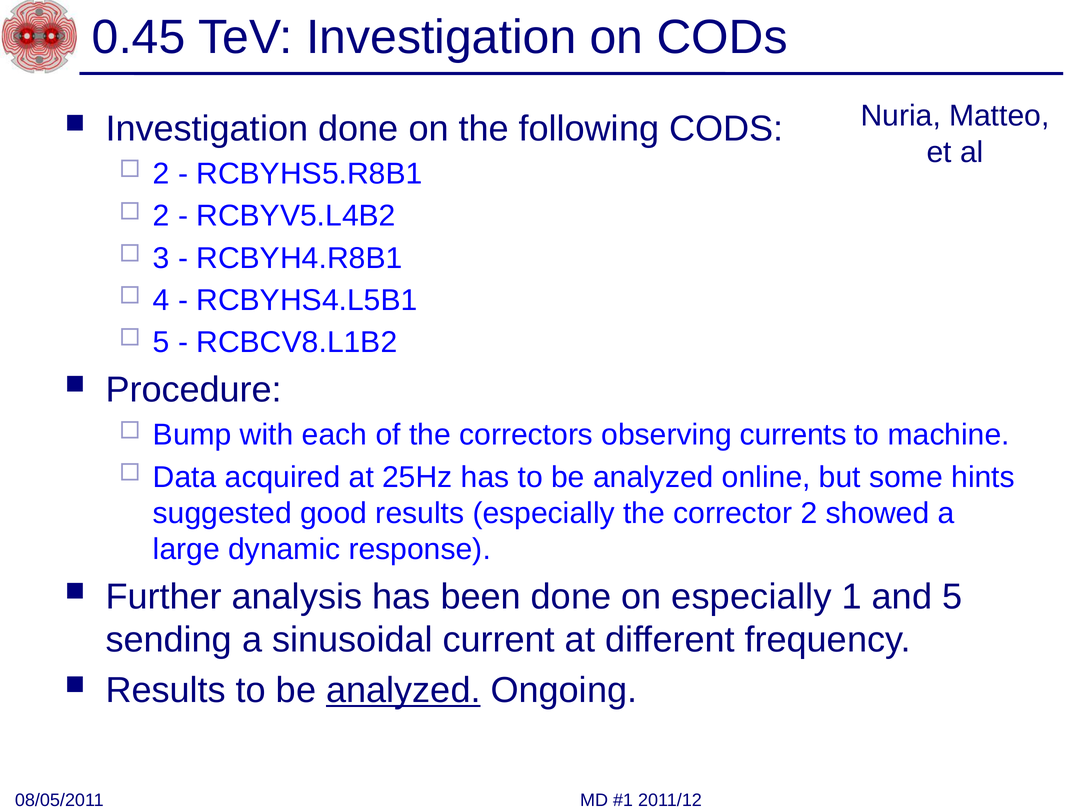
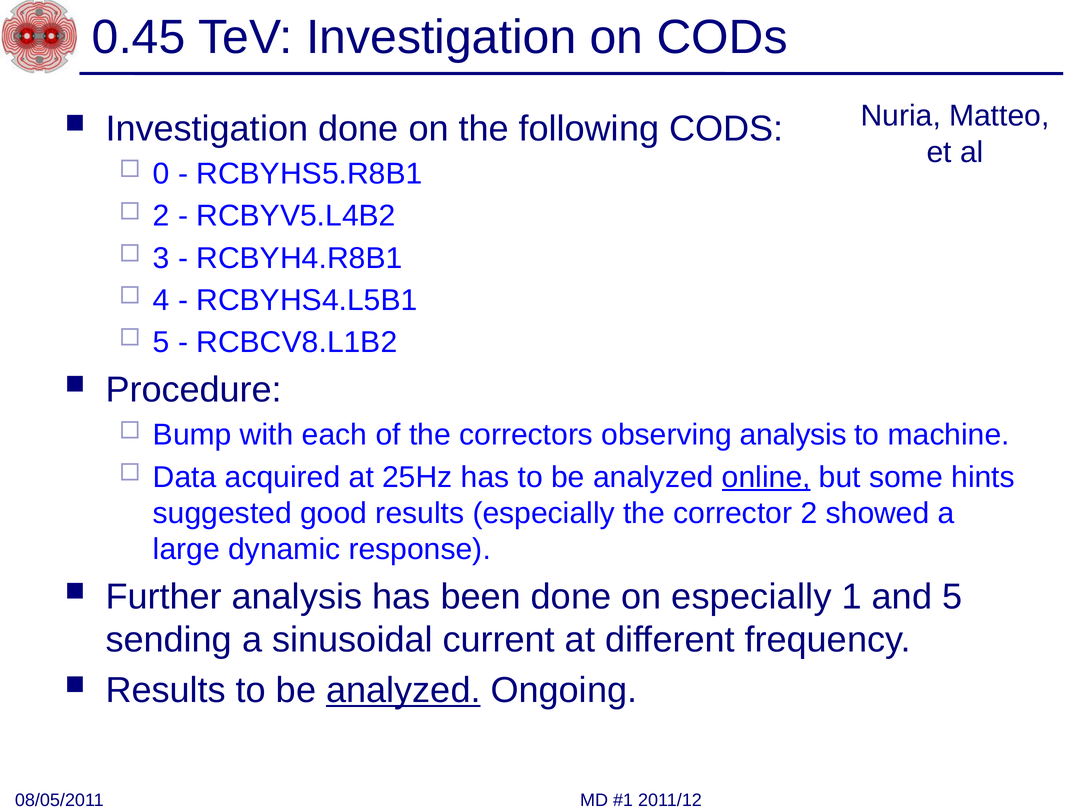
2 at (161, 174): 2 -> 0
observing currents: currents -> analysis
online underline: none -> present
